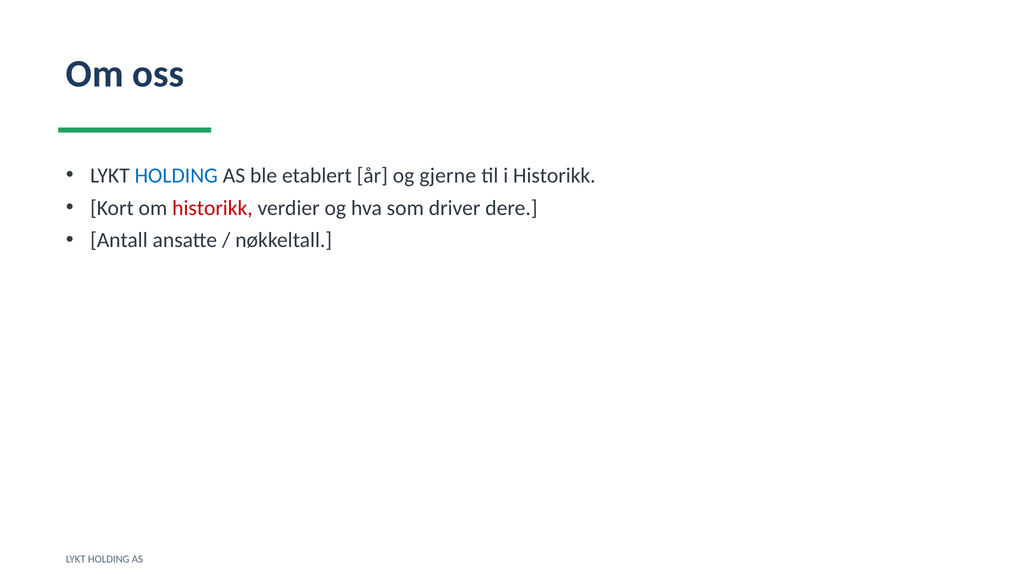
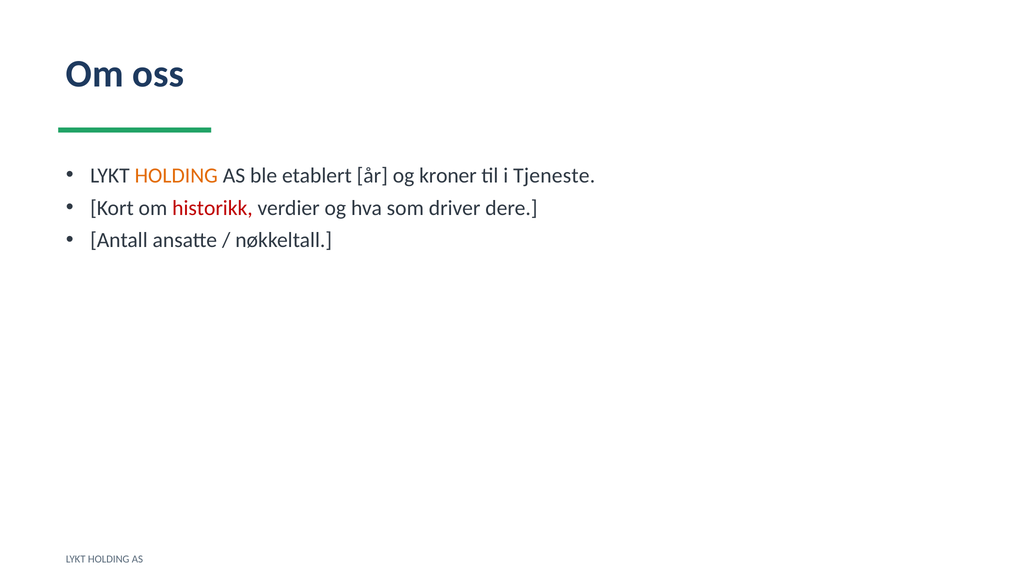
HOLDING at (176, 175) colour: blue -> orange
gjerne: gjerne -> kroner
i Historikk: Historikk -> Tjeneste
